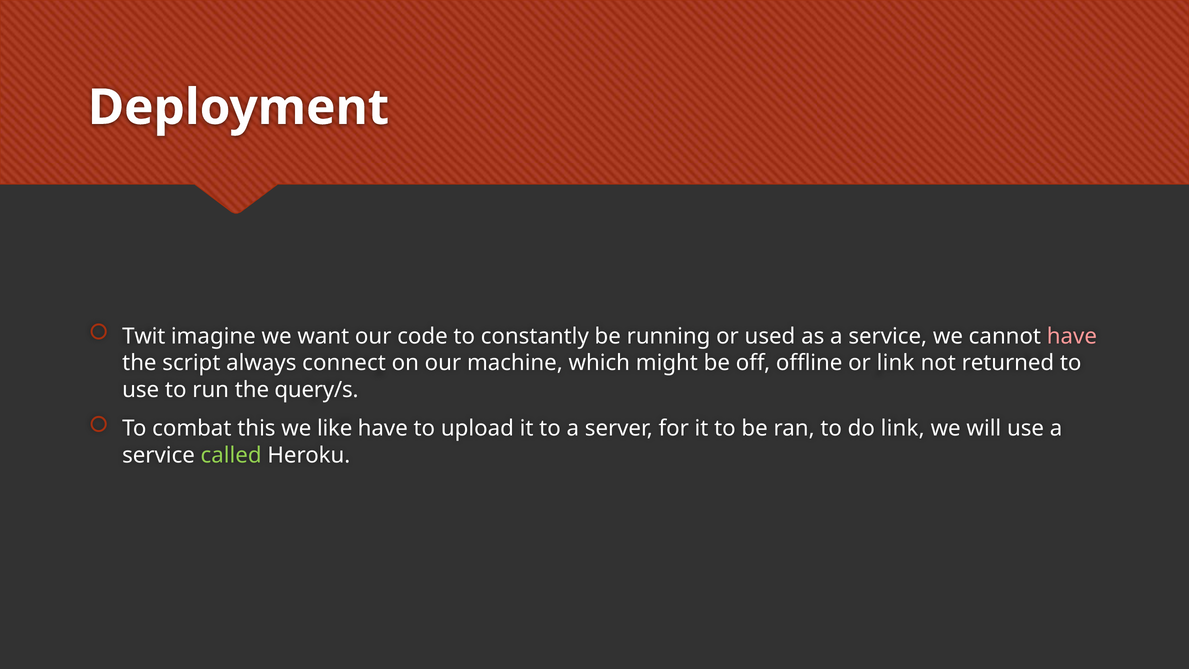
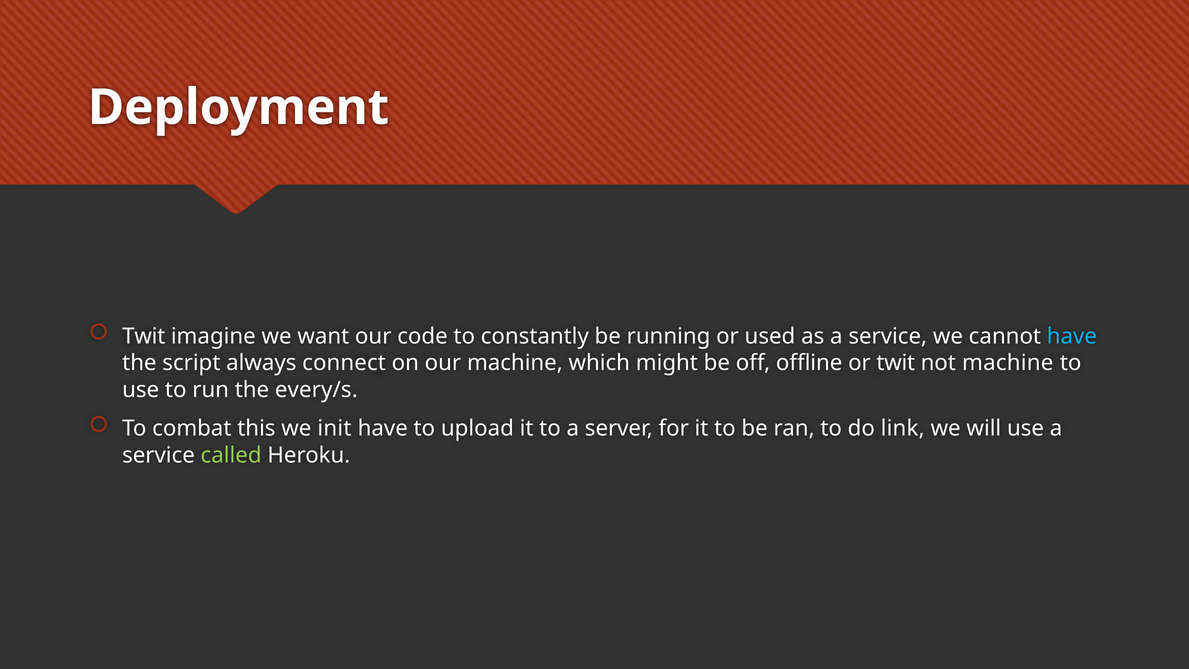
have at (1072, 336) colour: pink -> light blue
or link: link -> twit
not returned: returned -> machine
query/s: query/s -> every/s
like: like -> init
